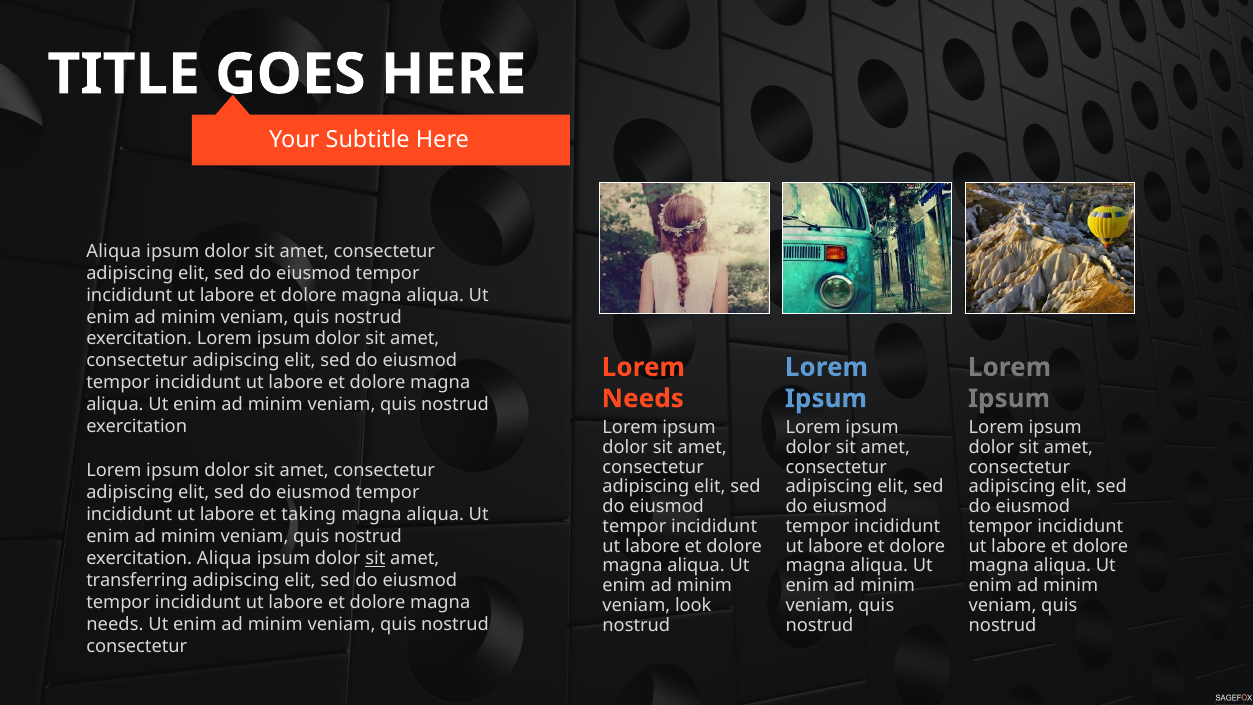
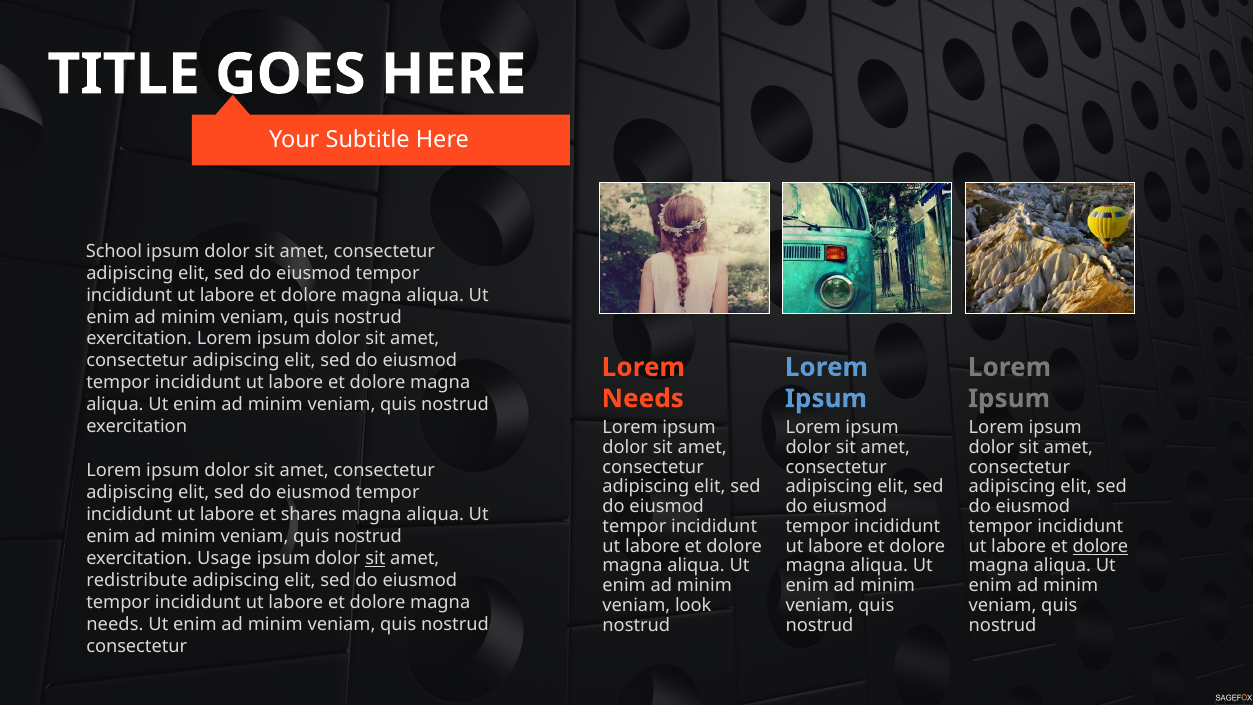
Aliqua at (114, 251): Aliqua -> School
taking: taking -> shares
dolore at (1100, 546) underline: none -> present
exercitation Aliqua: Aliqua -> Usage
transferring: transferring -> redistribute
